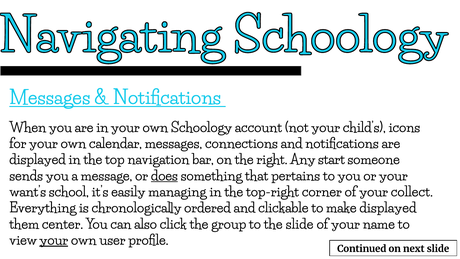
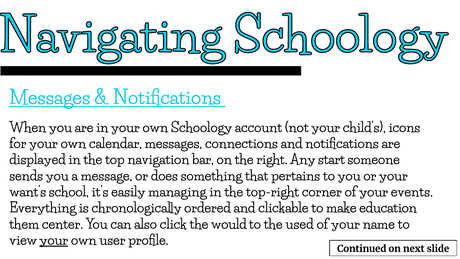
does underline: present -> none
collect: collect -> events
make displayed: displayed -> education
group: group -> would
the slide: slide -> used
